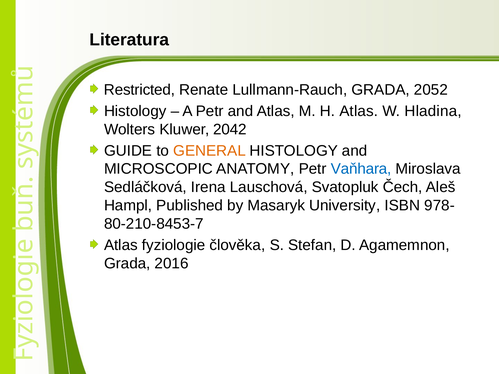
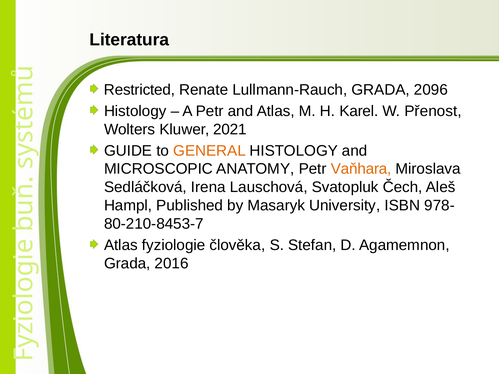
2052: 2052 -> 2096
H Atlas: Atlas -> Karel
Hladina: Hladina -> Přenost
2042: 2042 -> 2021
Vaňhara colour: blue -> orange
